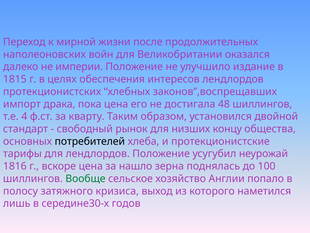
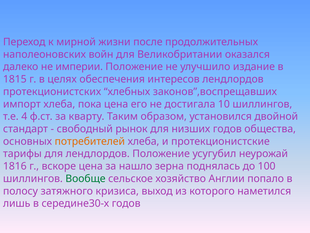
импорт драка: драка -> хлеба
48: 48 -> 10
низших концу: концу -> годов
потребителей colour: black -> orange
